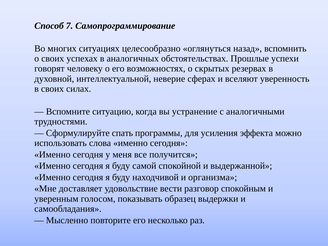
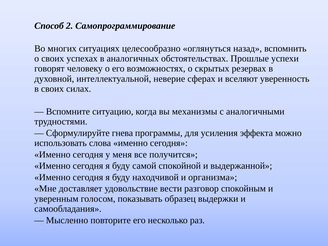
7: 7 -> 2
устранение: устранение -> механизмы
спать: спать -> гнева
